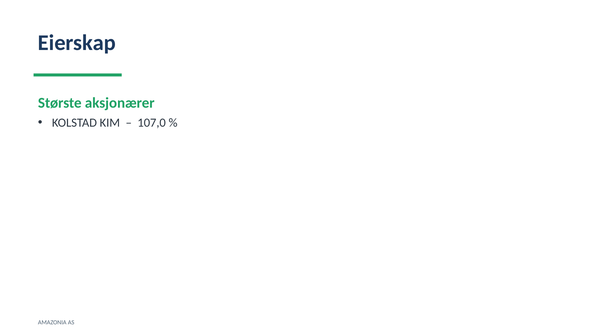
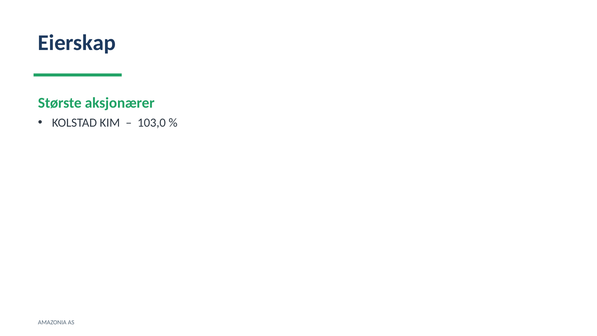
107,0: 107,0 -> 103,0
